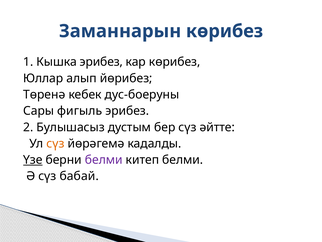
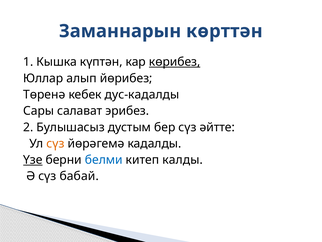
Заманнарын көрибез: көрибез -> көрттән
Кышка эрибез: эрибез -> күптән
көрибез at (175, 62) underline: none -> present
дус-боеруны: дус-боеруны -> дус-кадалды
фигыль: фигыль -> салават
белми at (104, 160) colour: purple -> blue
китеп белми: белми -> калды
